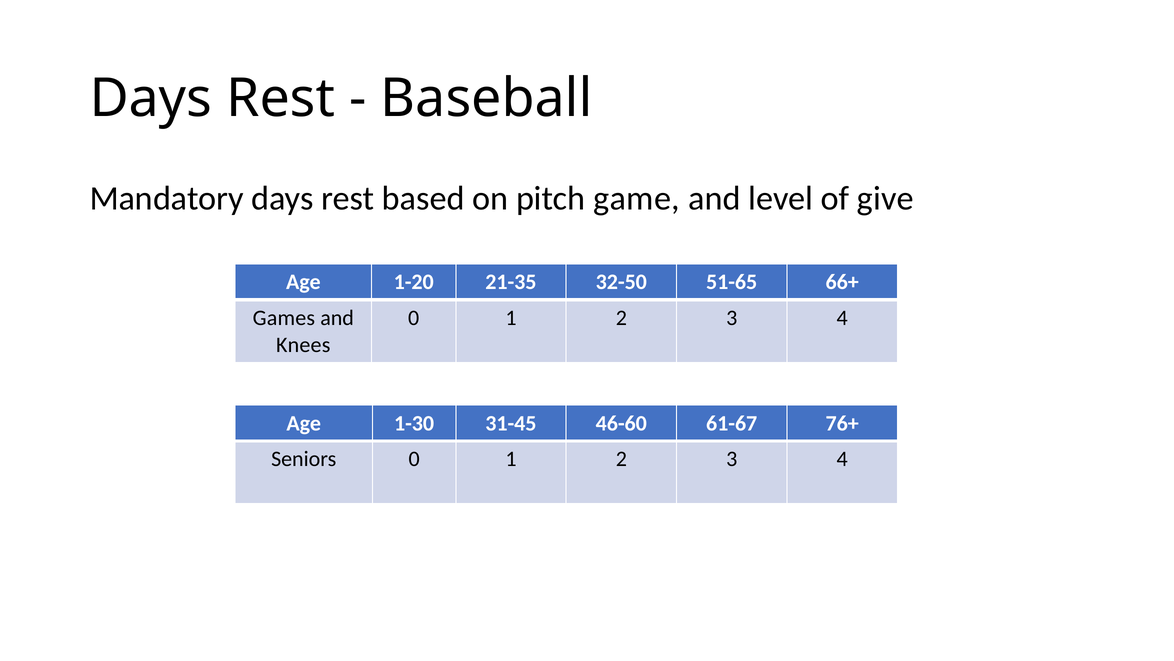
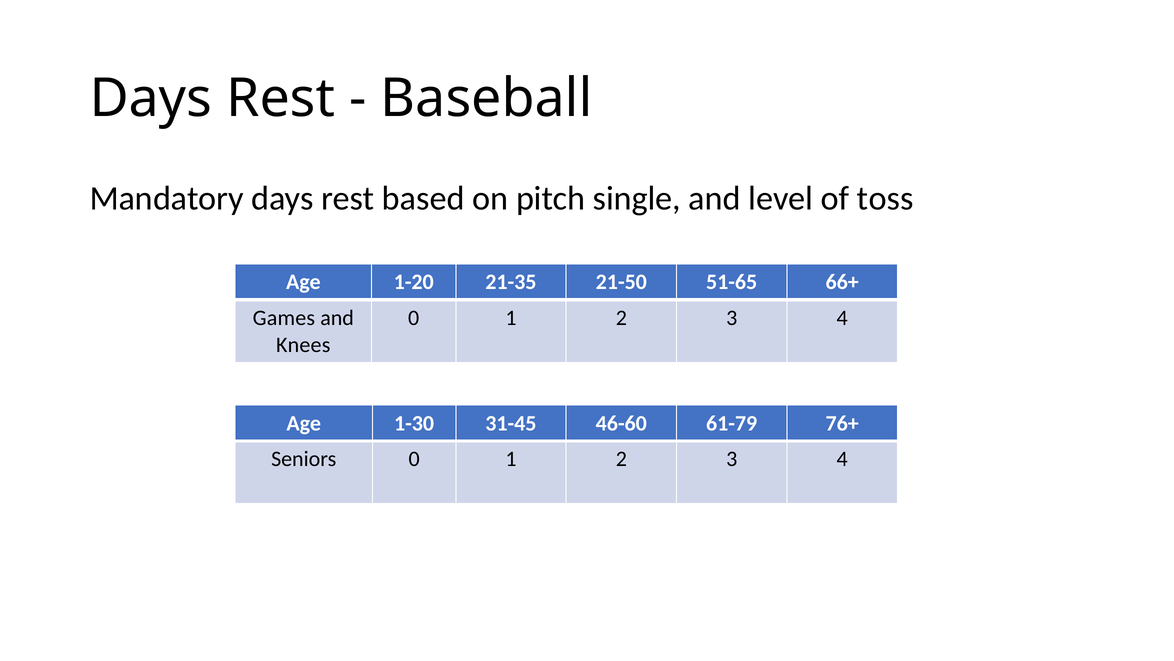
game: game -> single
give: give -> toss
32-50: 32-50 -> 21-50
61-67: 61-67 -> 61-79
